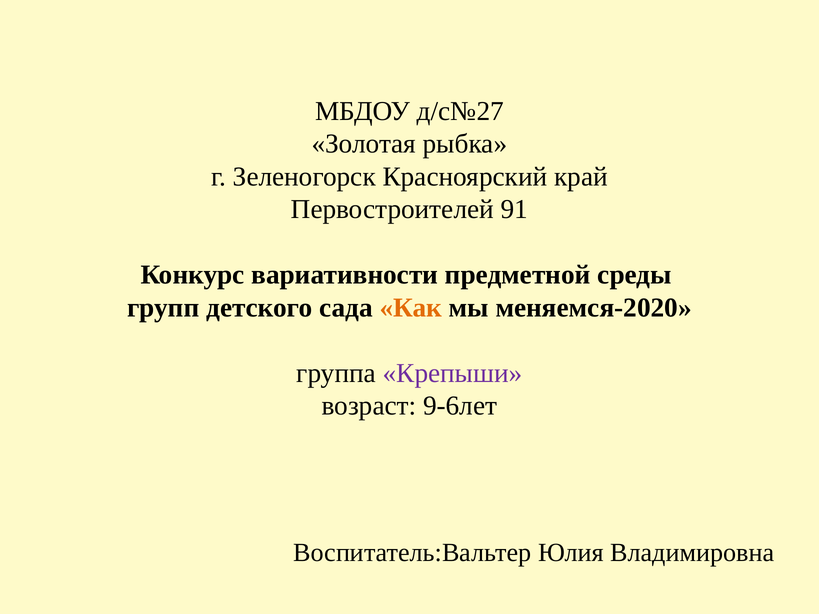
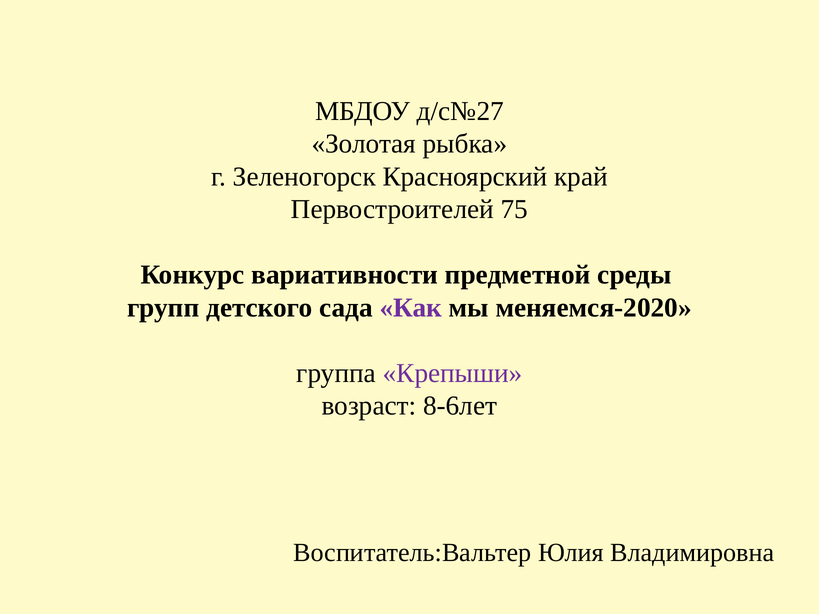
91: 91 -> 75
Как colour: orange -> purple
9-6лет: 9-6лет -> 8-6лет
